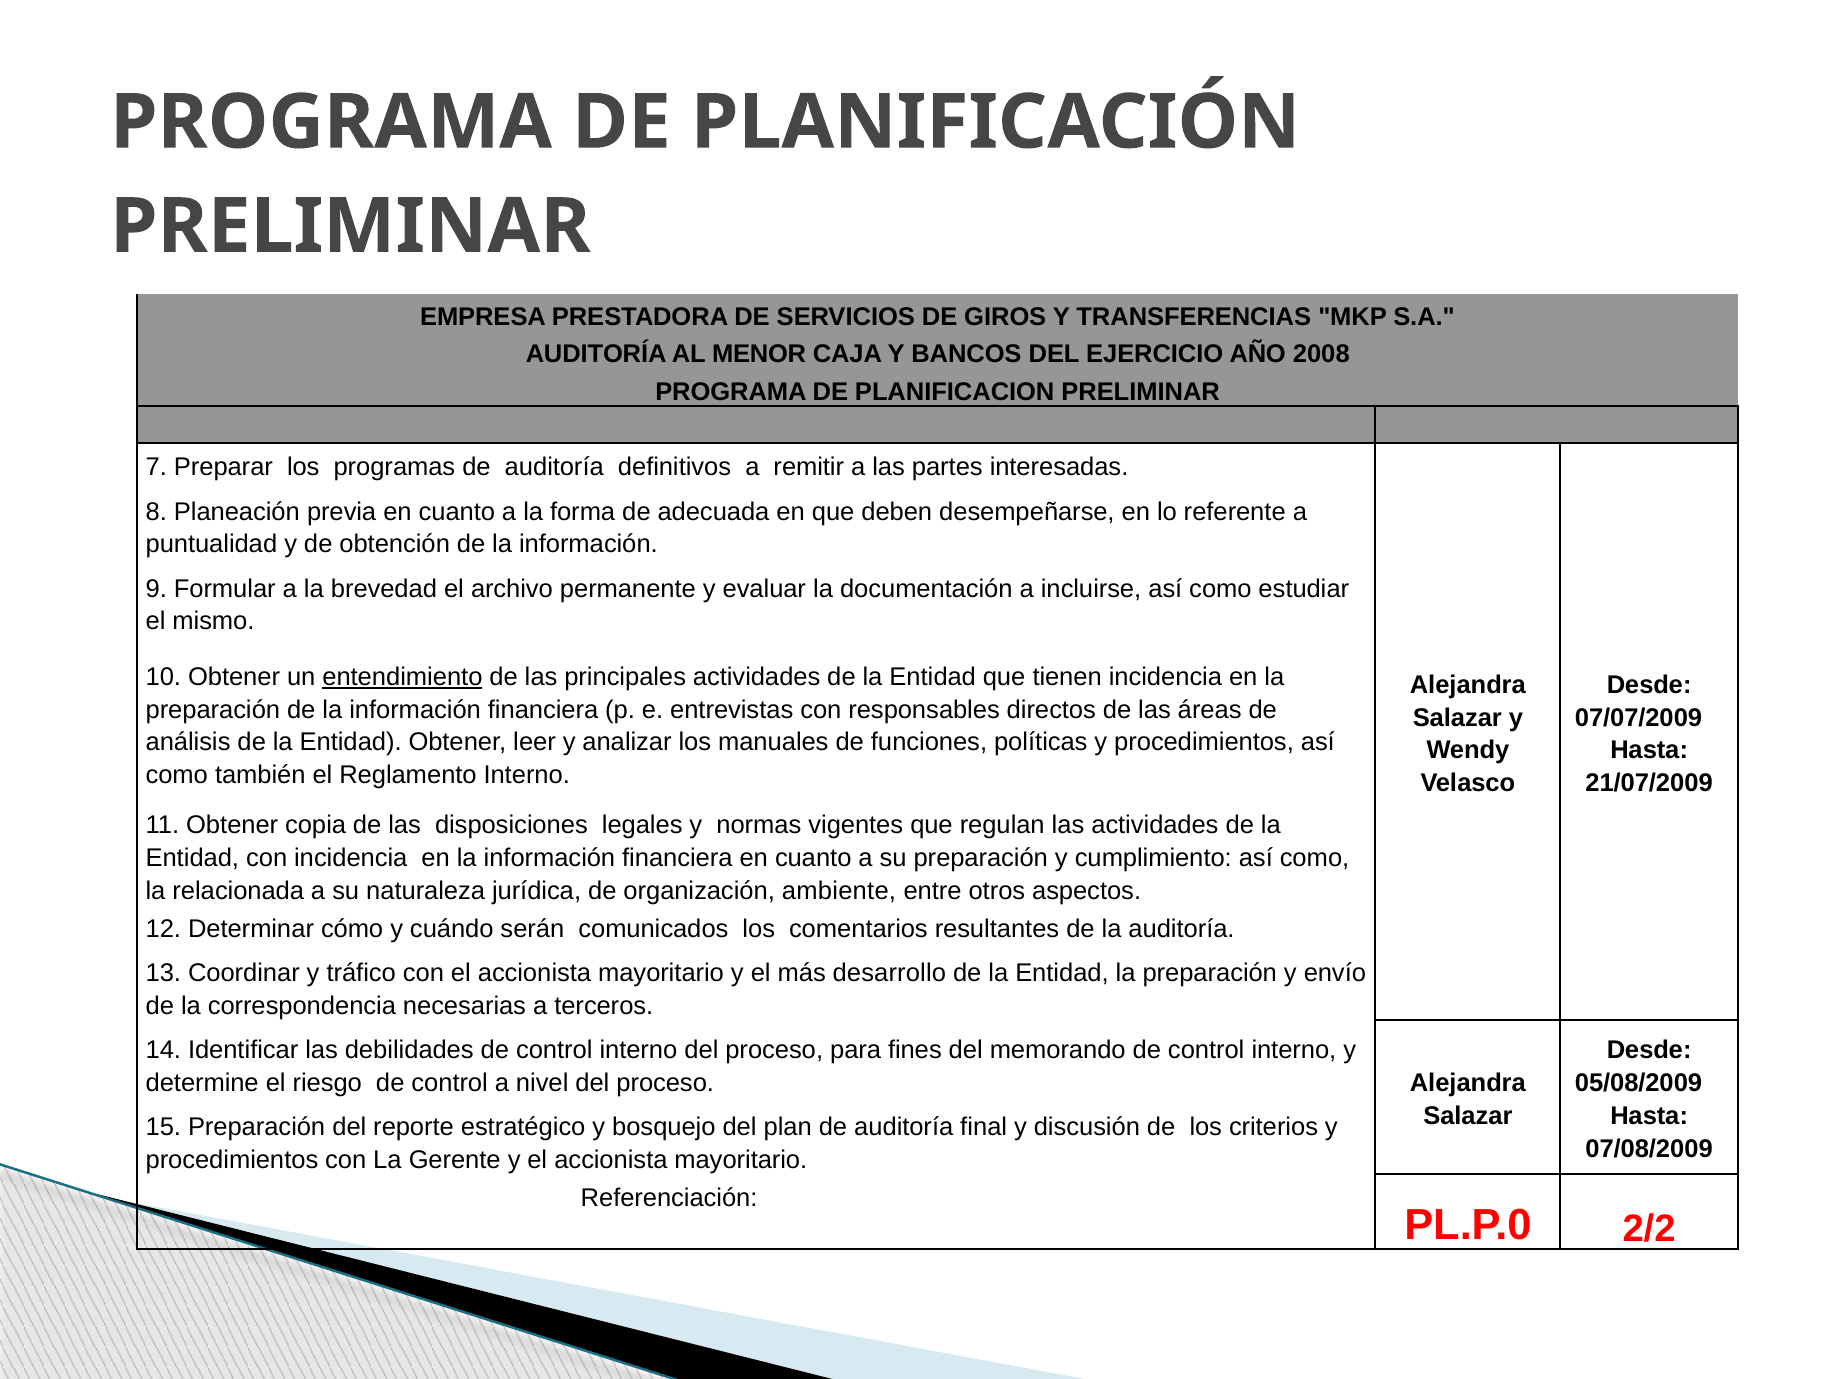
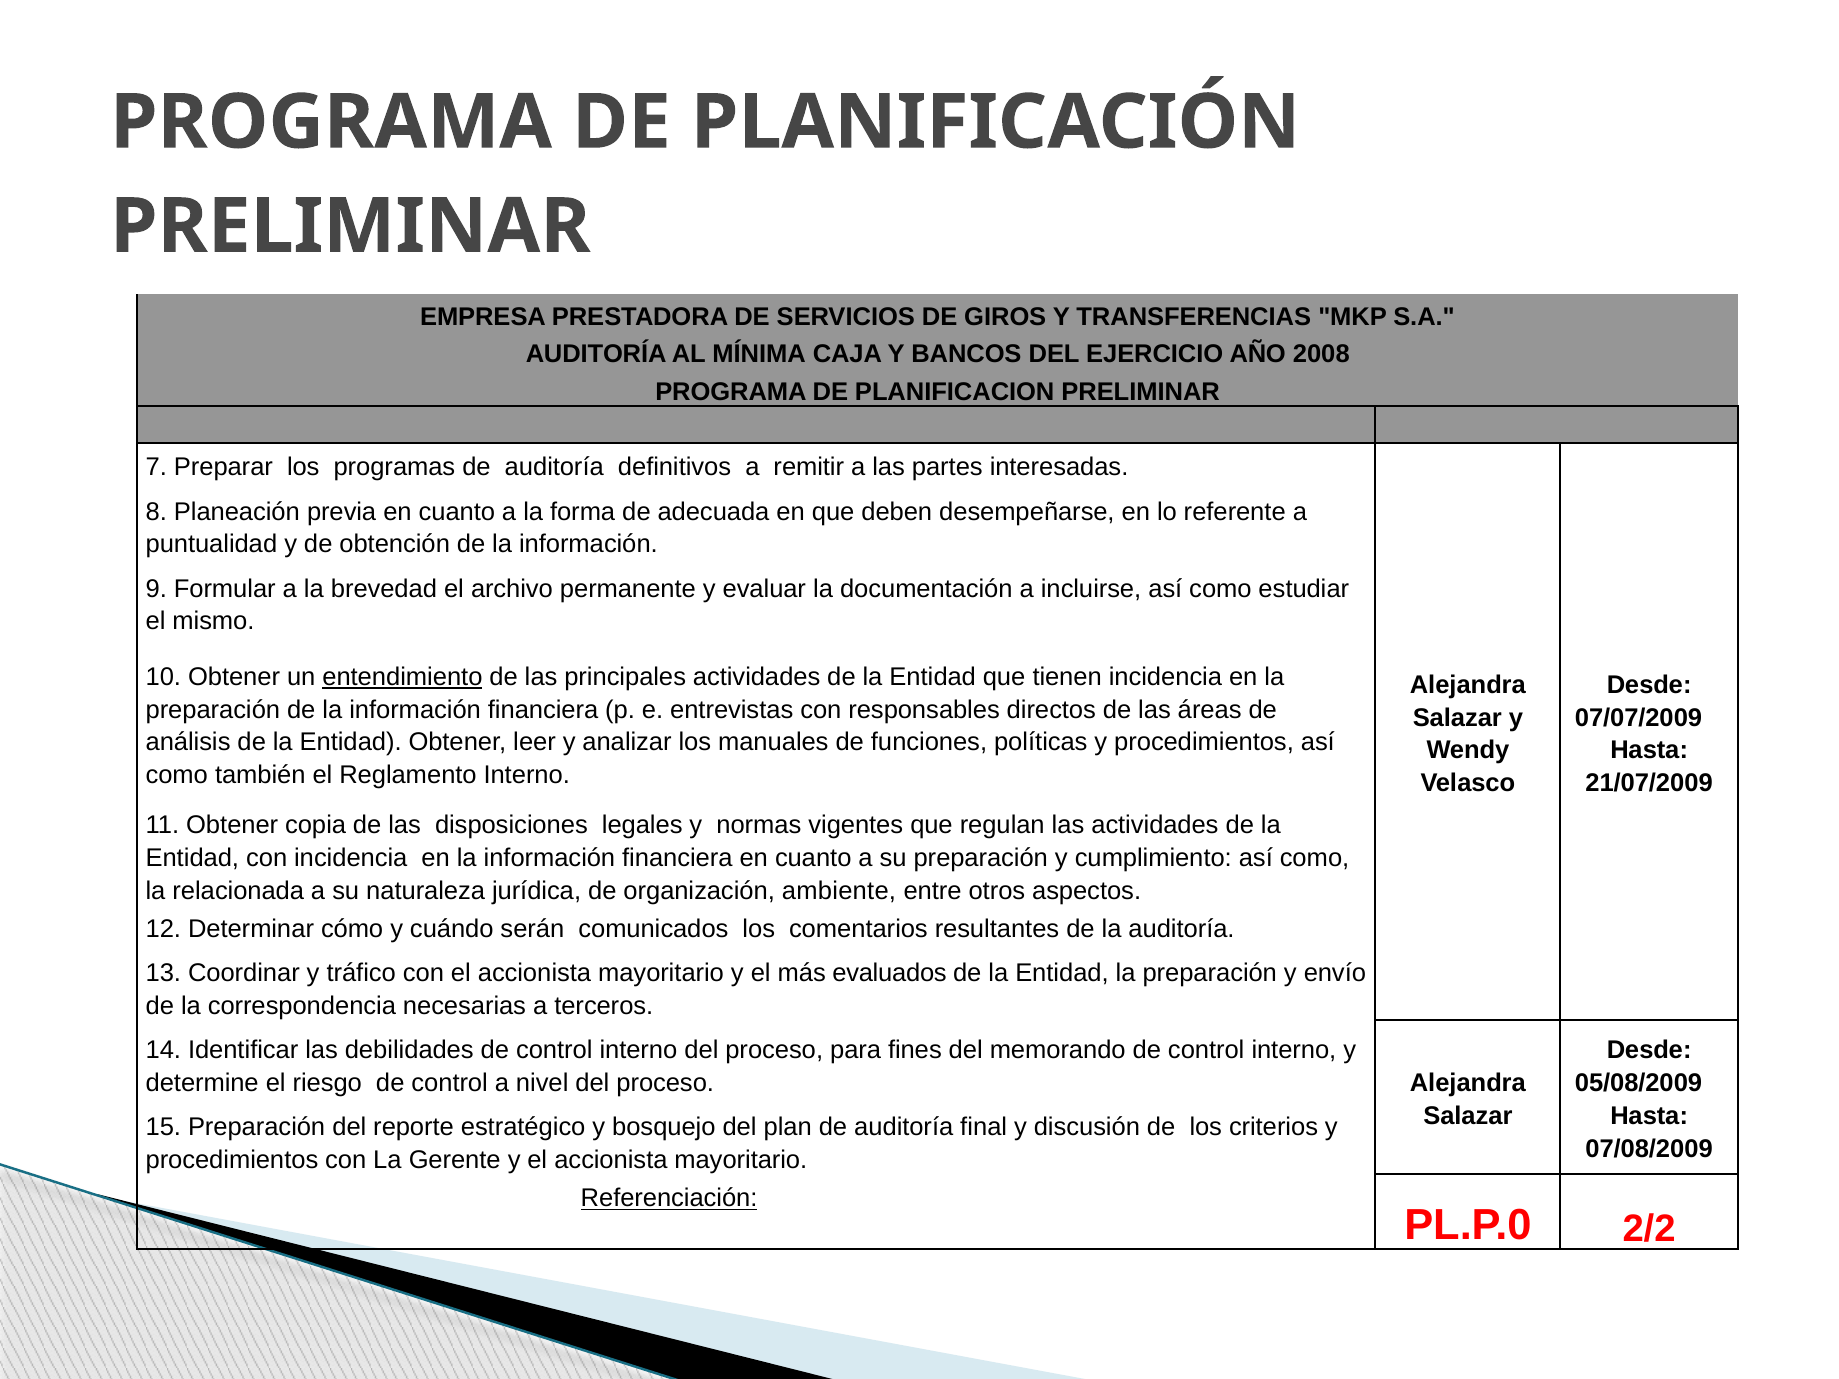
MENOR: MENOR -> MÍNIMA
desarrollo: desarrollo -> evaluados
Referenciación underline: none -> present
